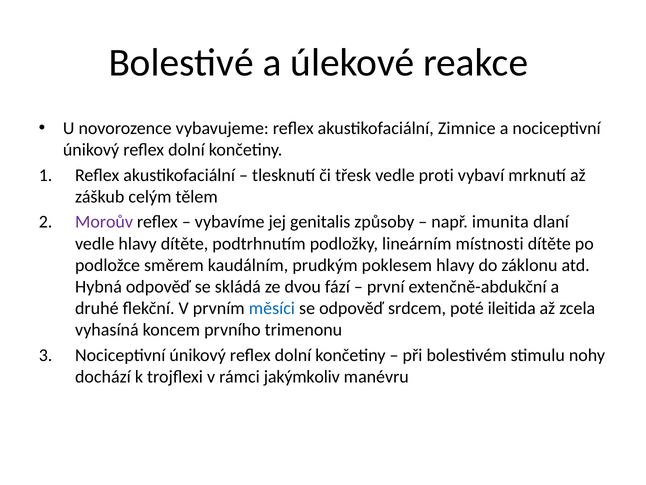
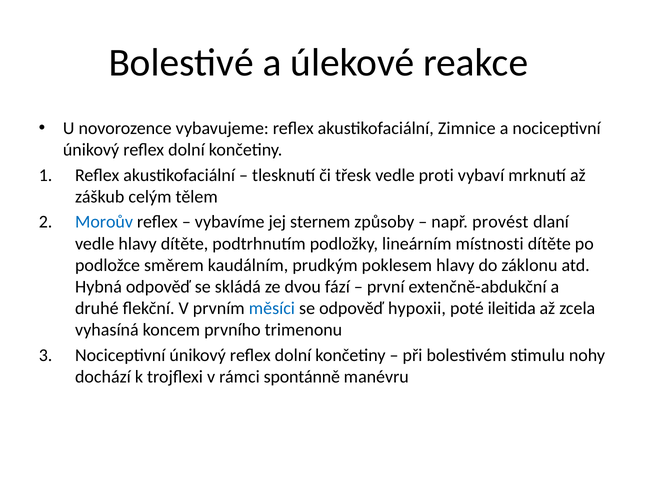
Moroův colour: purple -> blue
genitalis: genitalis -> sternem
imunita: imunita -> provést
srdcem: srdcem -> hypoxii
jakýmkoliv: jakýmkoliv -> spontánně
